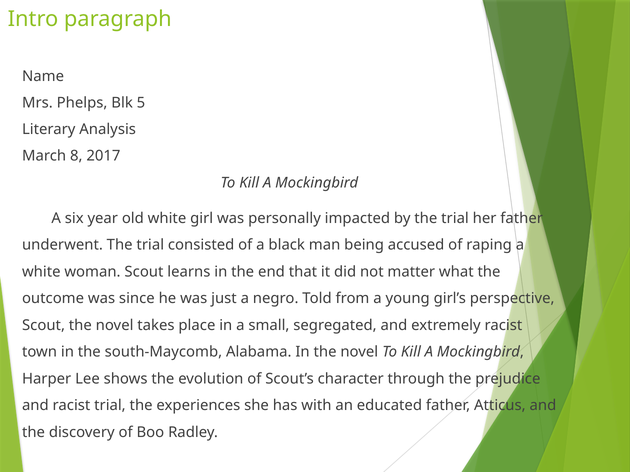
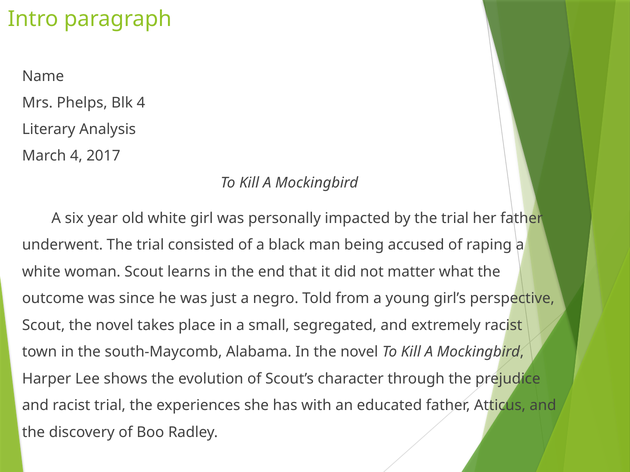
Blk 5: 5 -> 4
March 8: 8 -> 4
